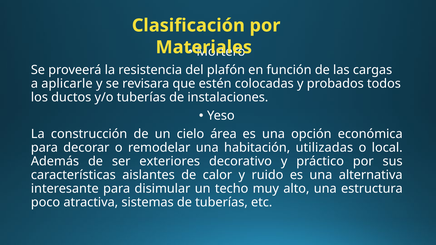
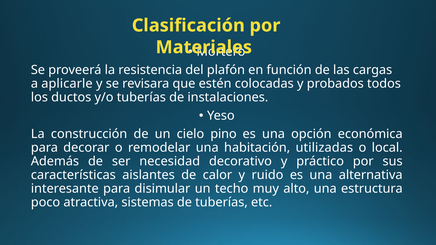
área: área -> pino
exteriores: exteriores -> necesidad
